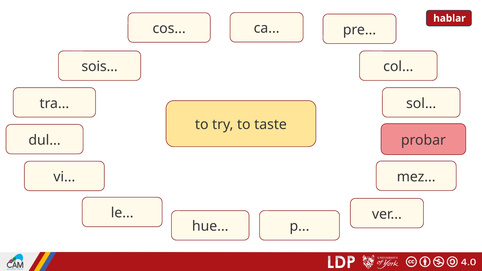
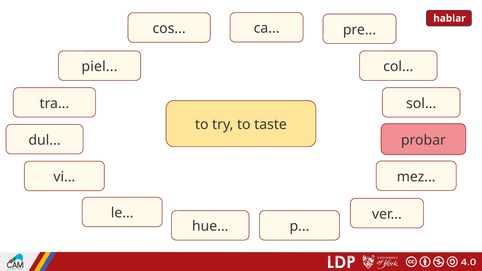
sois: sois -> piel
